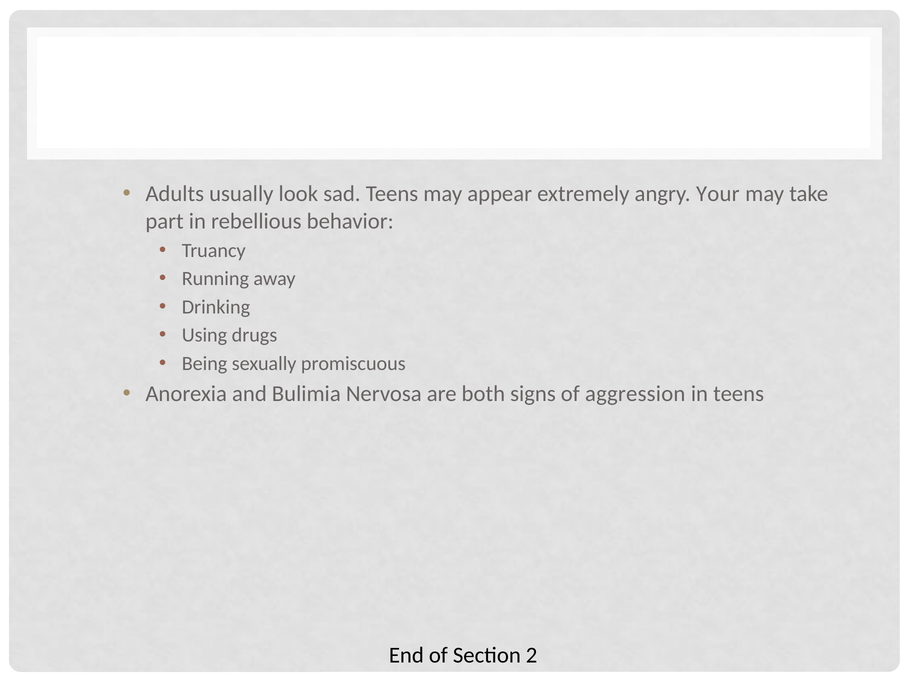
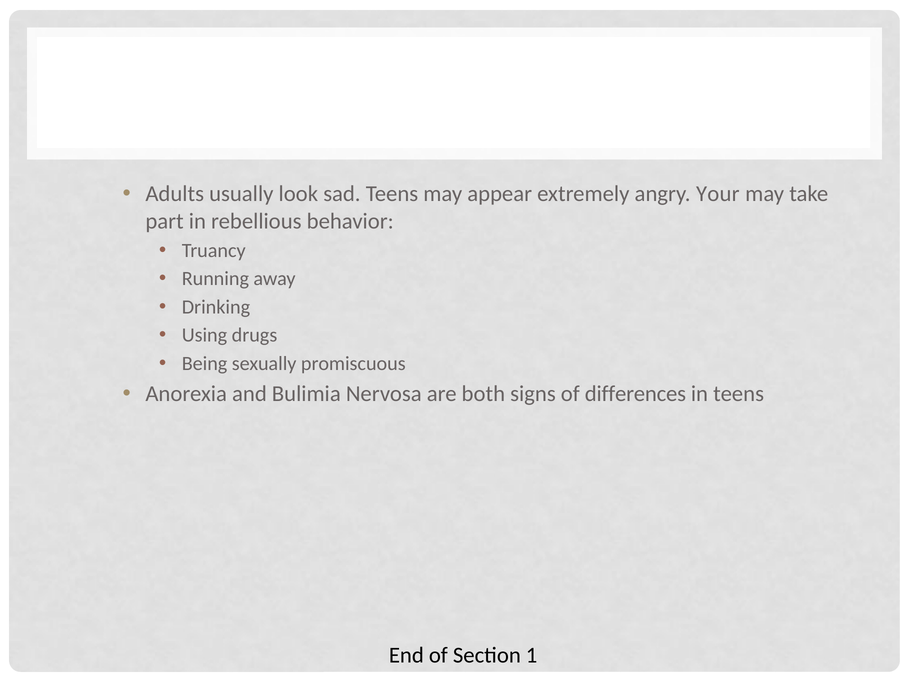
aggression: aggression -> differences
2: 2 -> 1
